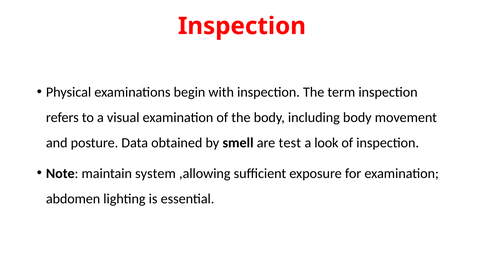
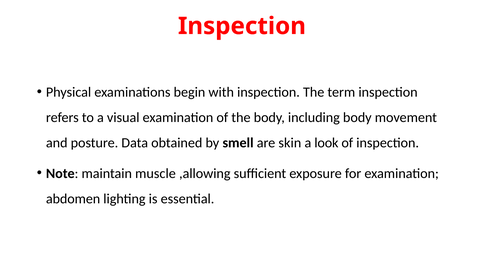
test: test -> skin
system: system -> muscle
